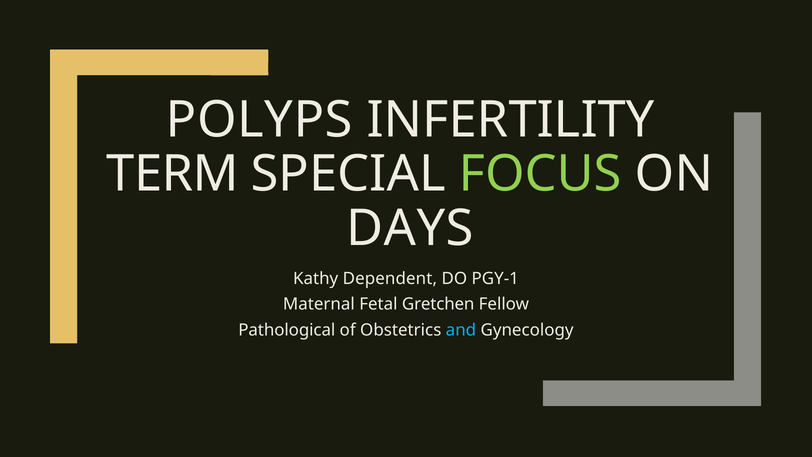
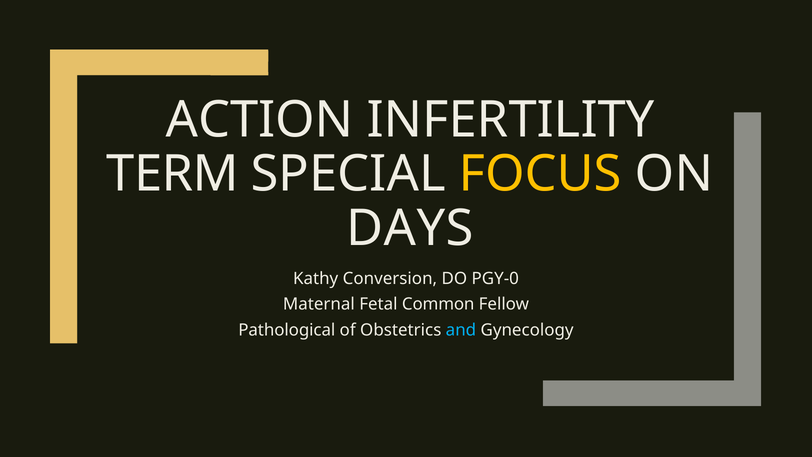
POLYPS: POLYPS -> ACTION
FOCUS colour: light green -> yellow
Dependent: Dependent -> Conversion
PGY-1: PGY-1 -> PGY-0
Gretchen: Gretchen -> Common
